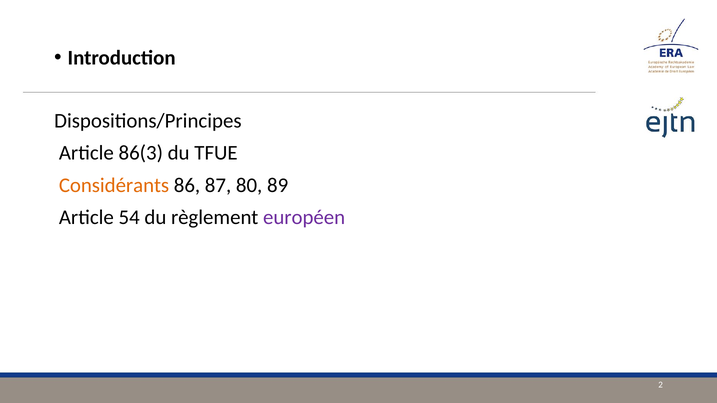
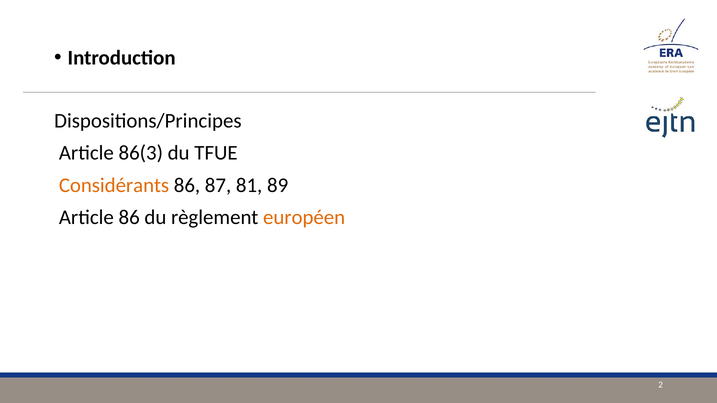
80: 80 -> 81
Article 54: 54 -> 86
européen colour: purple -> orange
